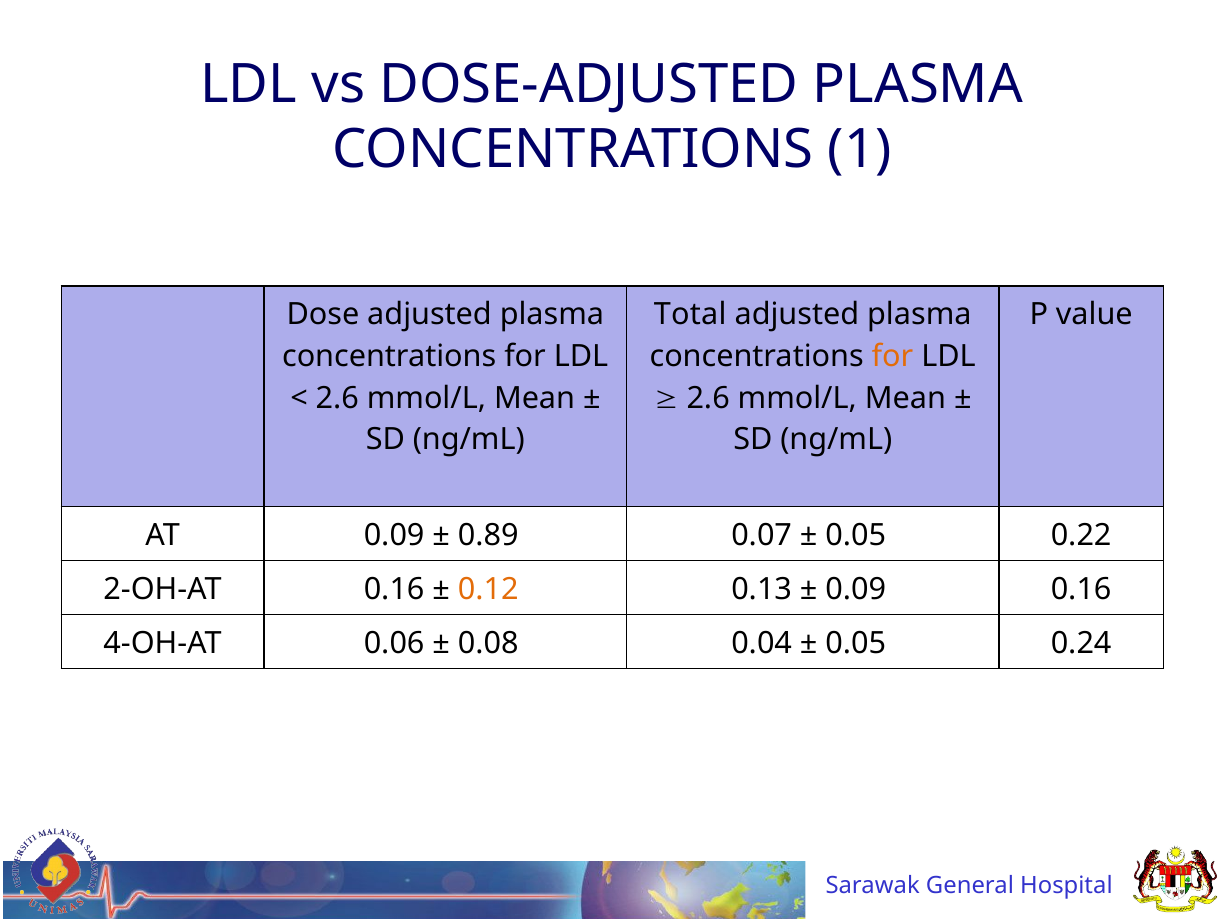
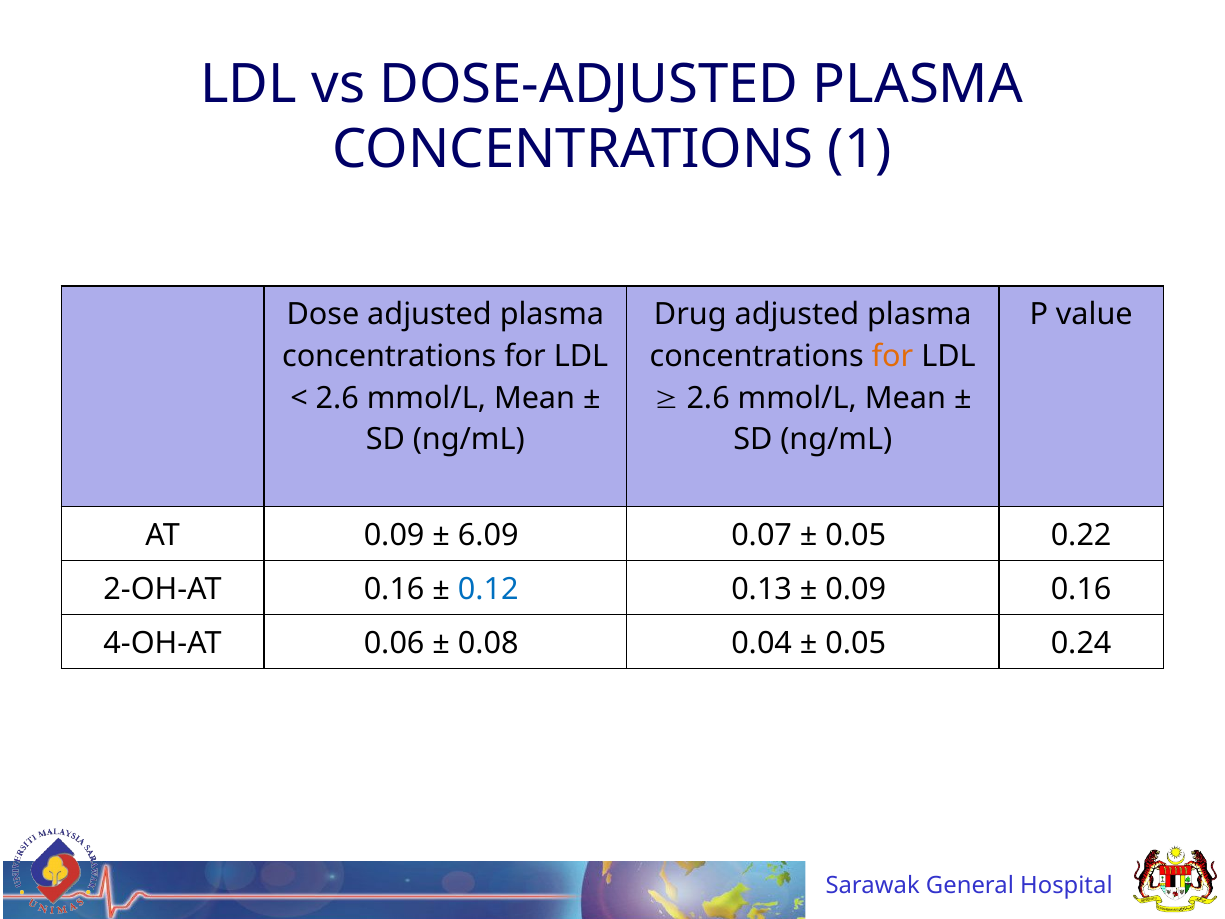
Total: Total -> Drug
0.89: 0.89 -> 6.09
0.12 colour: orange -> blue
